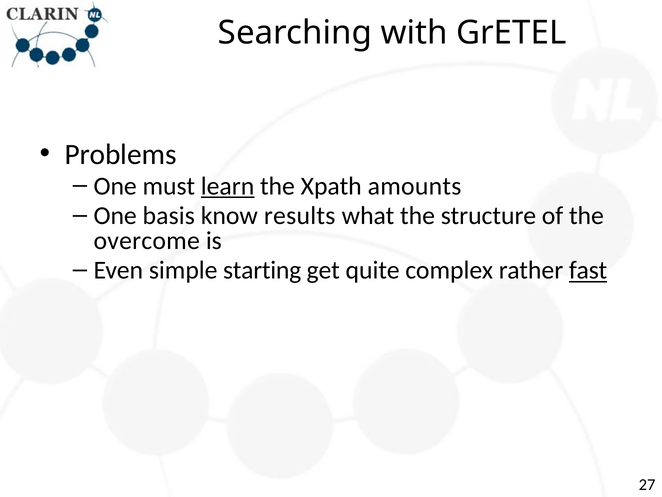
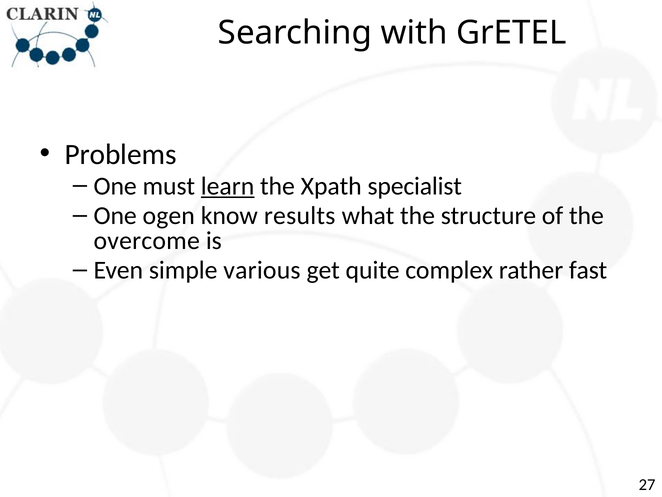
amounts: amounts -> specialist
basis: basis -> ogen
starting: starting -> various
fast underline: present -> none
